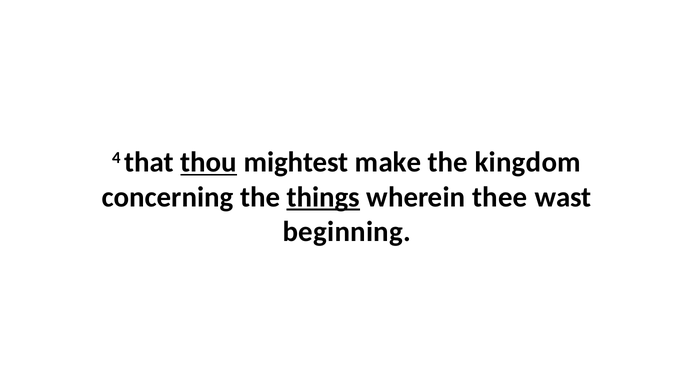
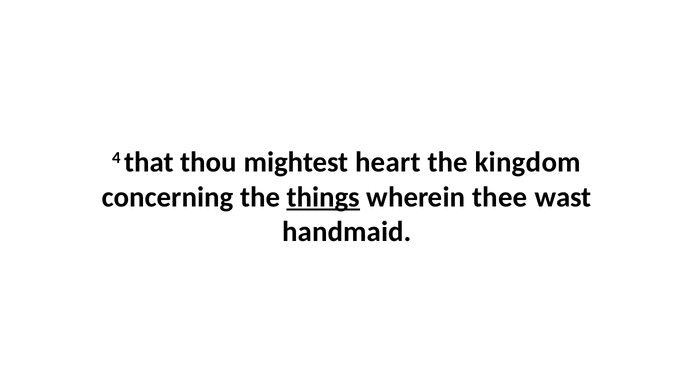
thou underline: present -> none
make: make -> heart
beginning: beginning -> handmaid
